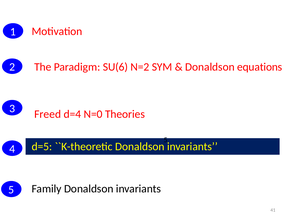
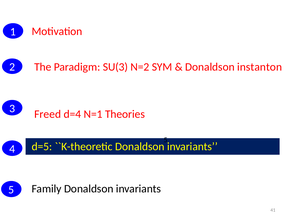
SU(6: SU(6 -> SU(3
equations: equations -> instanton
N=0: N=0 -> N=1
